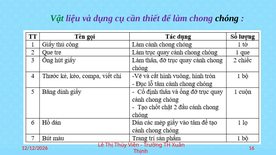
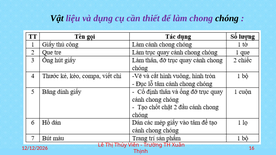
Vật colour: green -> black
